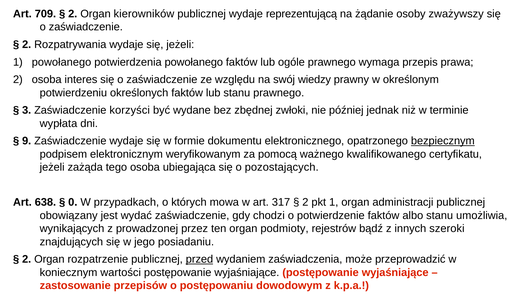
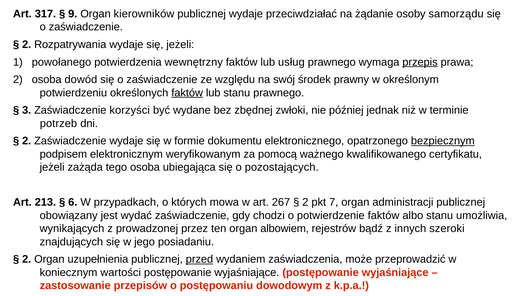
709: 709 -> 317
2 at (73, 14): 2 -> 9
reprezentującą: reprezentującą -> przeciwdziałać
zważywszy: zważywszy -> samorządu
potwierdzenia powołanego: powołanego -> wewnętrzny
ogóle: ogóle -> usług
przepis underline: none -> present
interes: interes -> dowód
wiedzy: wiedzy -> środek
faktów at (187, 93) underline: none -> present
wypłata: wypłata -> potrzeb
9 at (27, 141): 9 -> 2
638: 638 -> 213
0: 0 -> 6
317: 317 -> 267
pkt 1: 1 -> 7
podmioty: podmioty -> albowiem
rozpatrzenie: rozpatrzenie -> uzupełnienia
